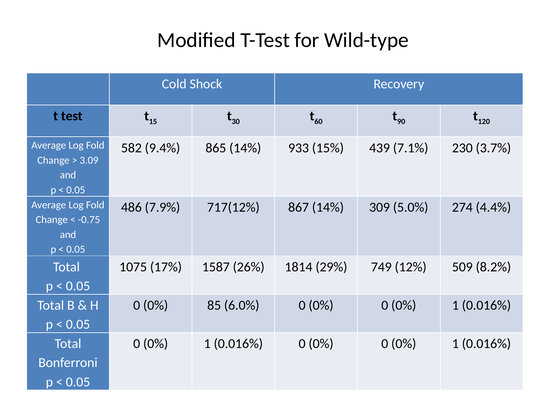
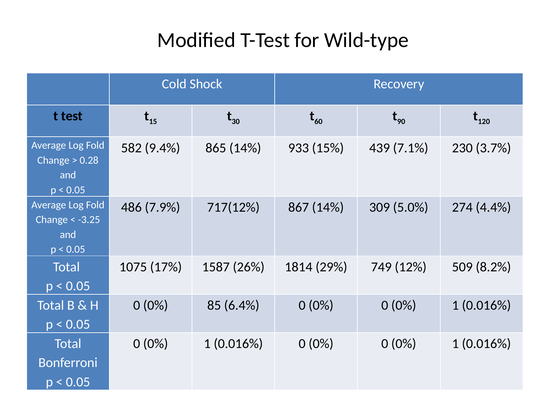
3.09: 3.09 -> 0.28
-0.75: -0.75 -> -3.25
6.0%: 6.0% -> 6.4%
